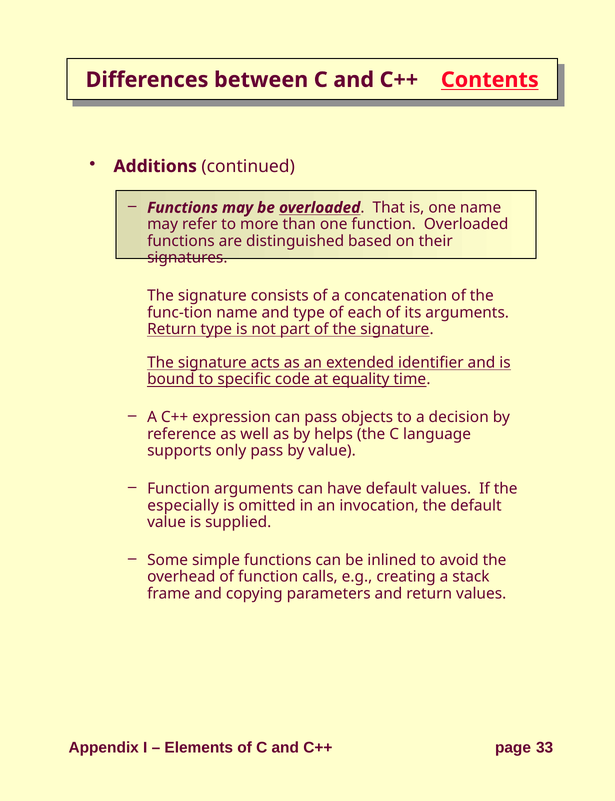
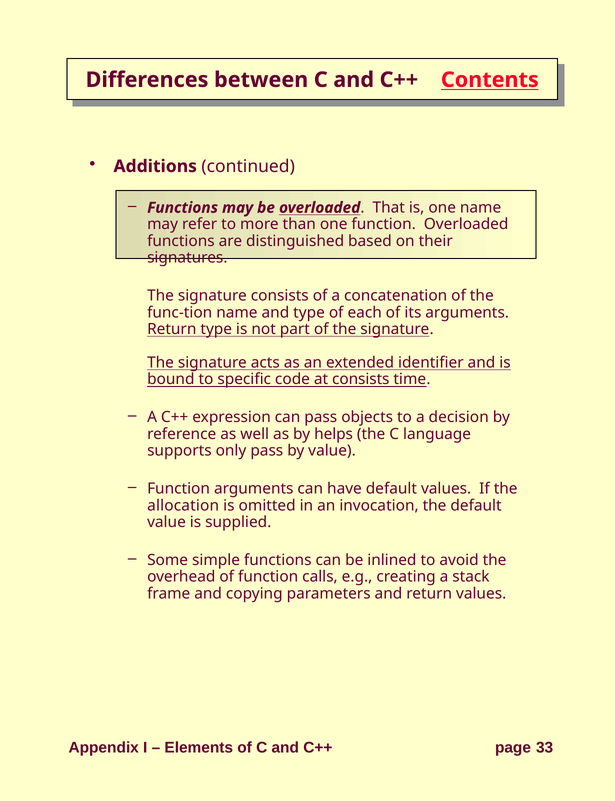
at equality: equality -> consists
especially: especially -> allocation
